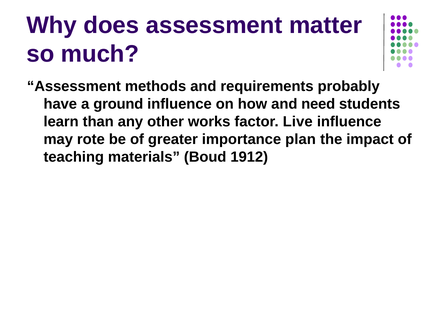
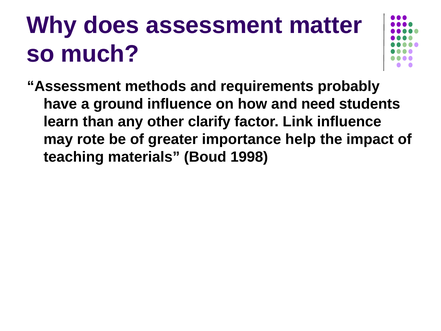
works: works -> clarify
Live: Live -> Link
plan: plan -> help
1912: 1912 -> 1998
